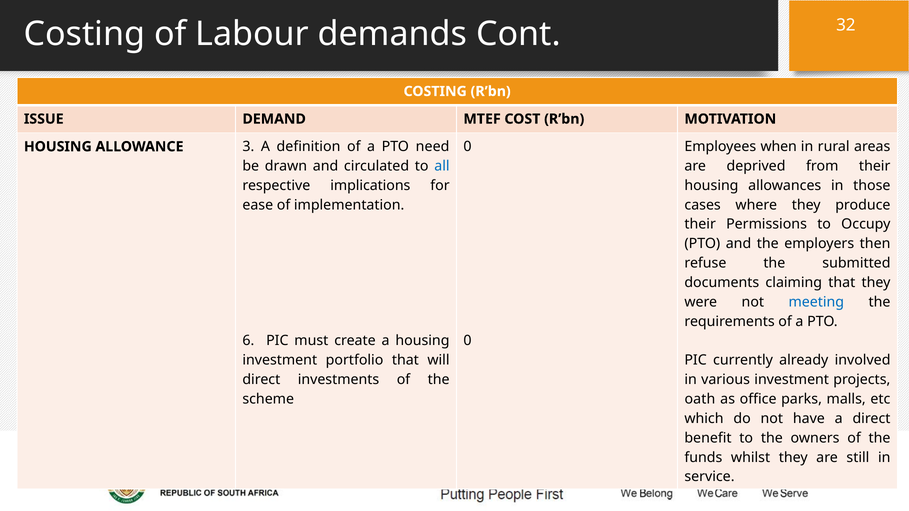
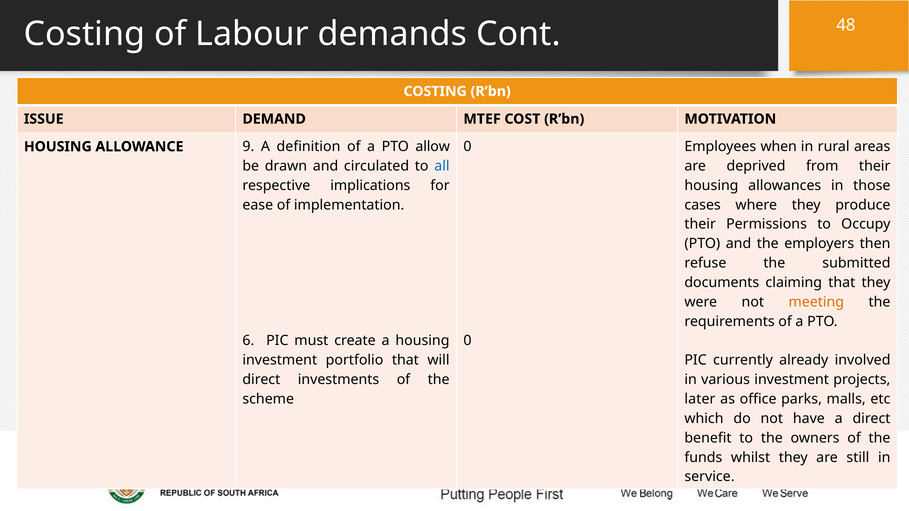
32: 32 -> 48
3: 3 -> 9
need: need -> allow
meeting colour: blue -> orange
oath: oath -> later
